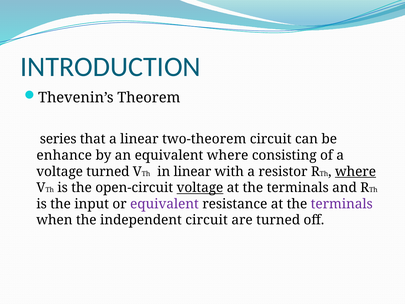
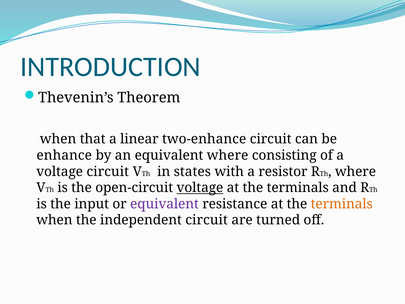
series at (58, 139): series -> when
two-theorem: two-theorem -> two-enhance
voltage turned: turned -> circuit
in linear: linear -> states
where at (355, 171) underline: present -> none
terminals at (342, 204) colour: purple -> orange
